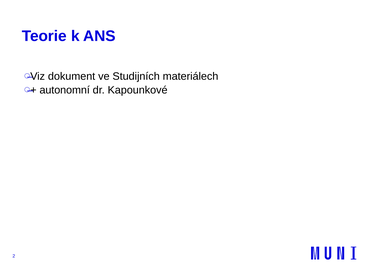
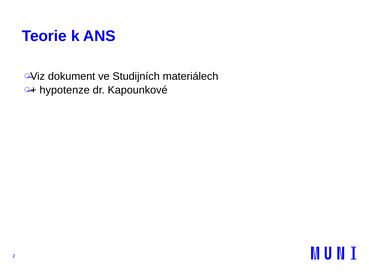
autonomní: autonomní -> hypotenze
